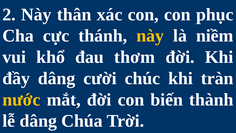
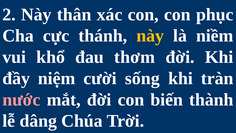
đầy dâng: dâng -> niệm
chúc: chúc -> sống
nước colour: yellow -> pink
